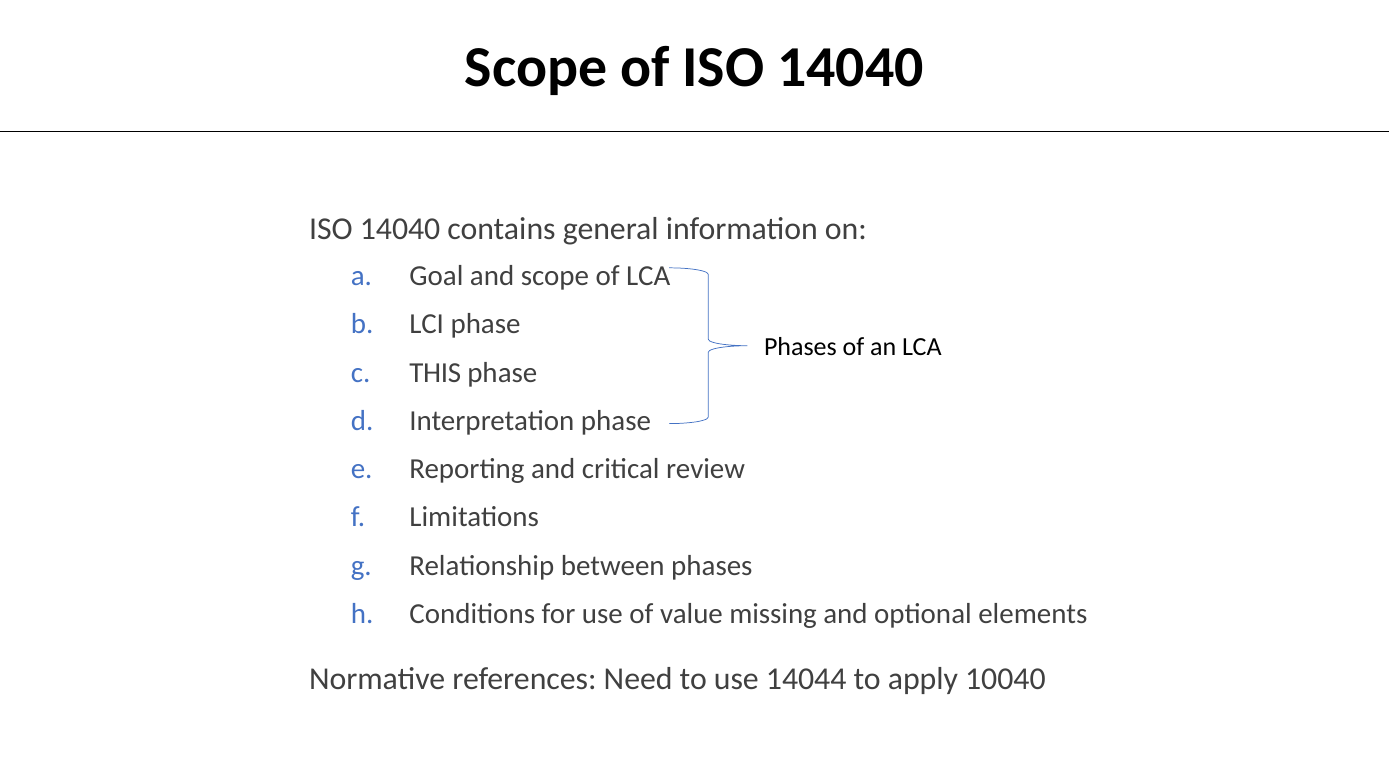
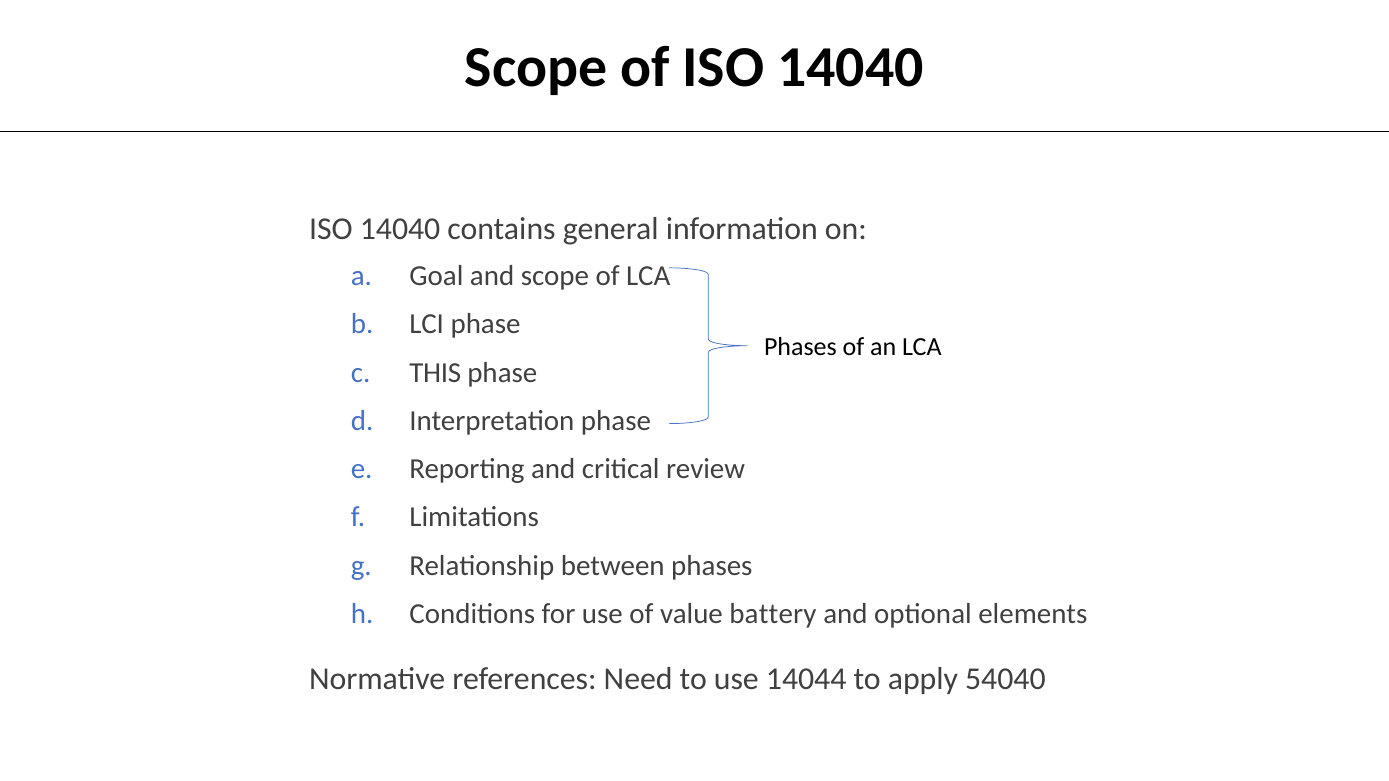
missing: missing -> battery
10040: 10040 -> 54040
